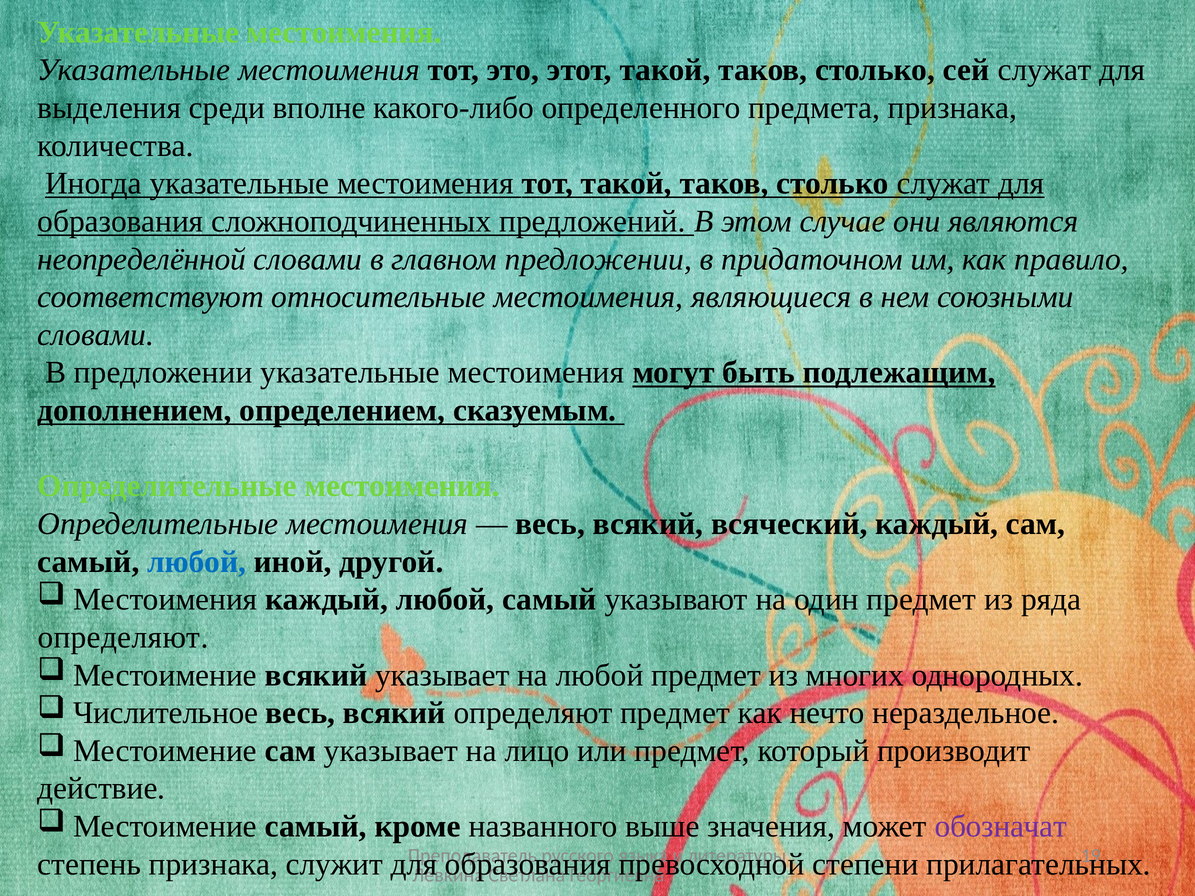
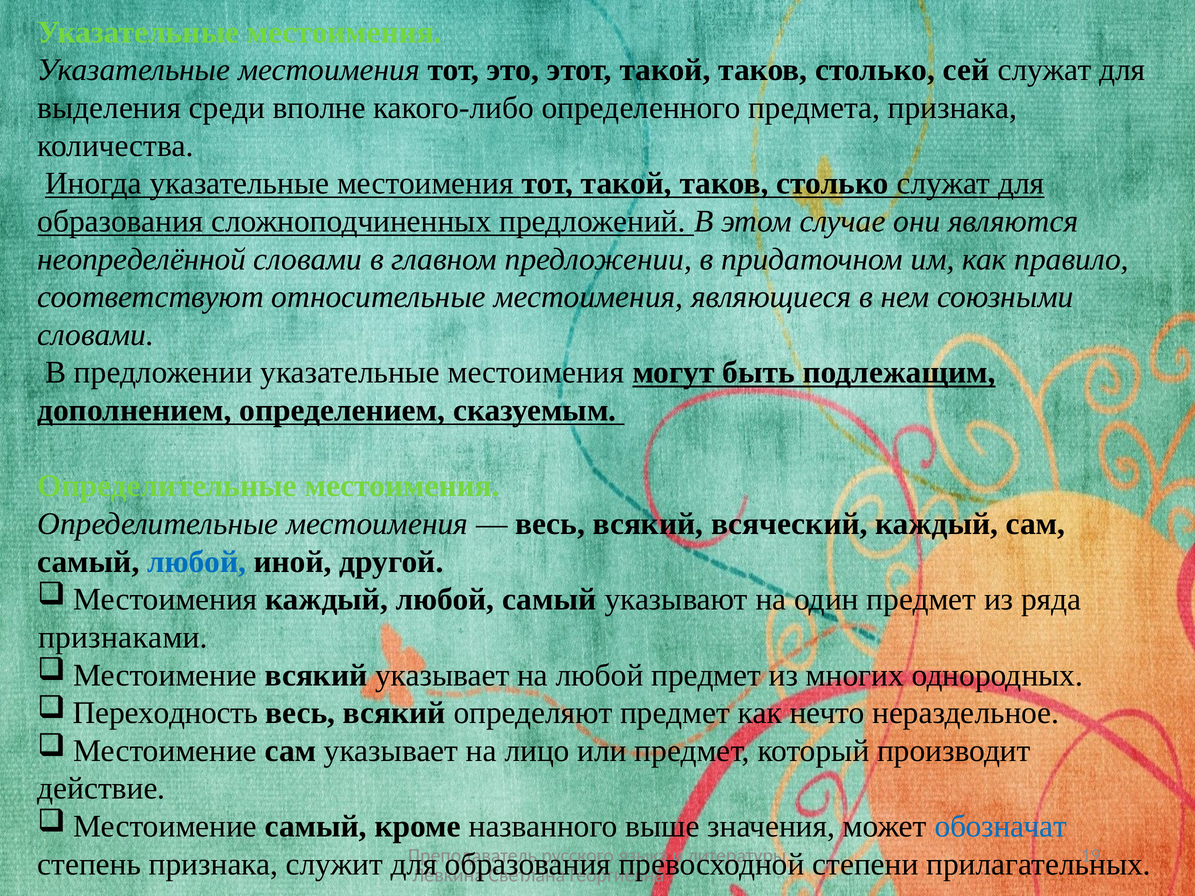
определяют at (123, 637): определяют -> признаками
Числительное: Числительное -> Переходность
обозначат colour: purple -> blue
